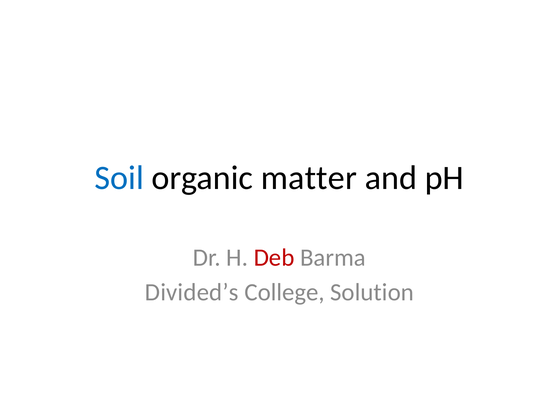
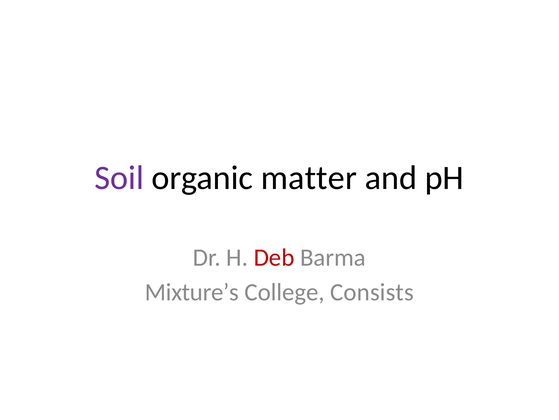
Soil colour: blue -> purple
Divided’s: Divided’s -> Mixture’s
Solution: Solution -> Consists
